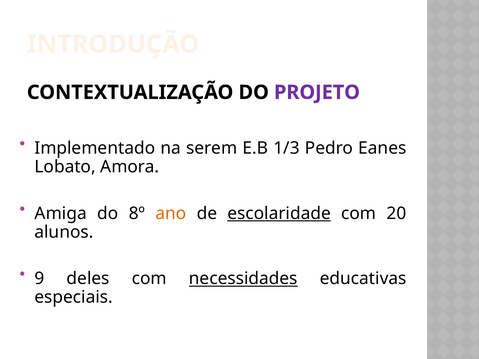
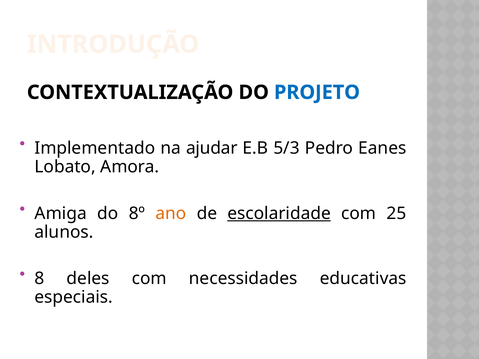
PROJETO colour: purple -> blue
serem: serem -> ajudar
1/3: 1/3 -> 5/3
20: 20 -> 25
9: 9 -> 8
necessidades underline: present -> none
